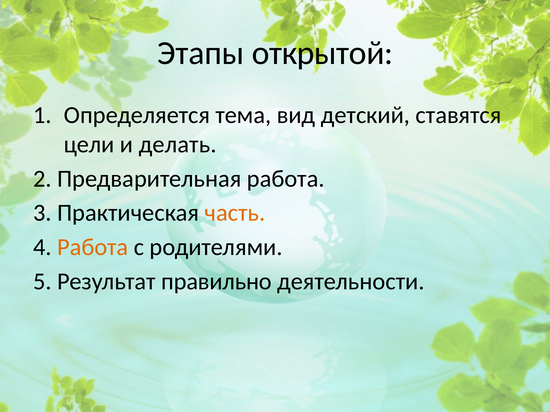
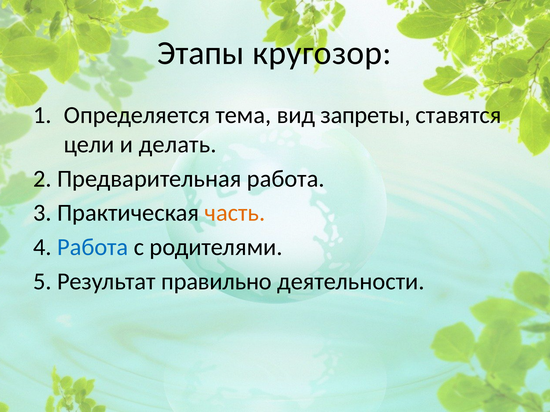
открытой: открытой -> кругозор
детский: детский -> запреты
Работа at (93, 247) colour: orange -> blue
